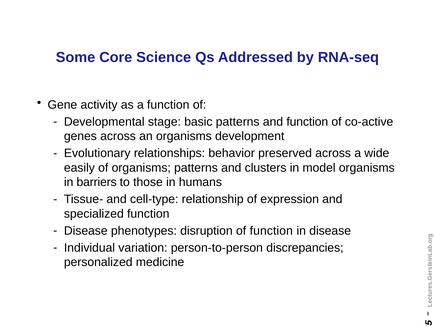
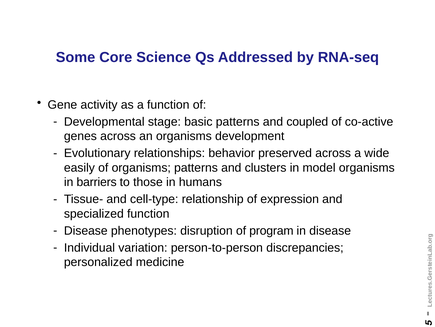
and function: function -> coupled
of function: function -> program
